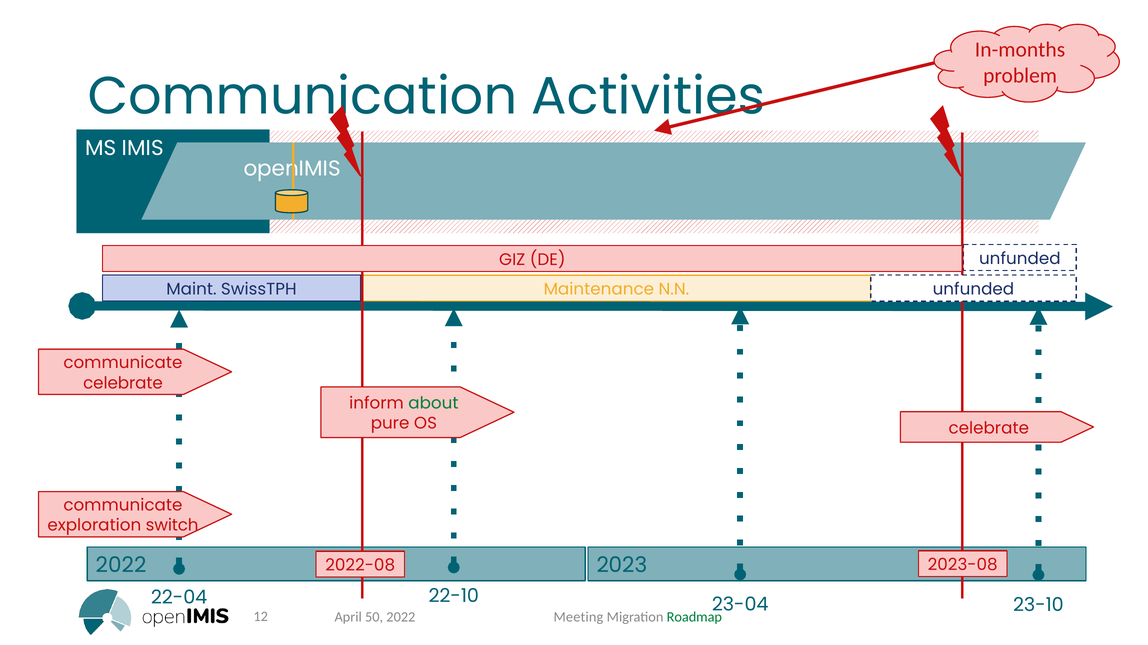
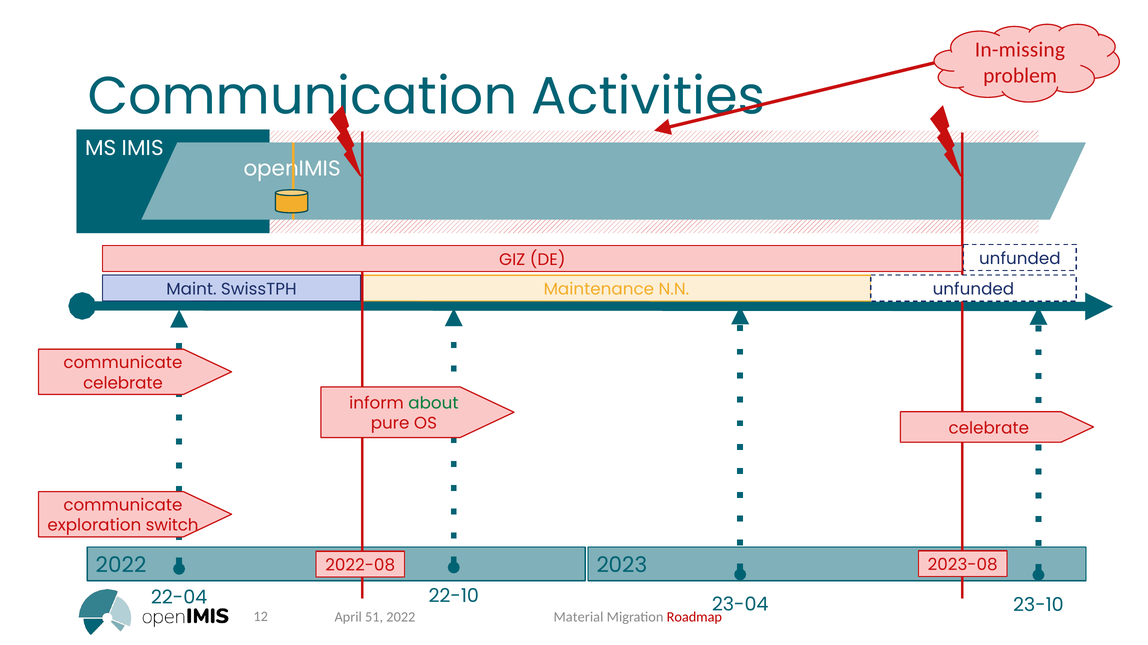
In-months: In-months -> In-missing
50: 50 -> 51
Meeting: Meeting -> Material
Roadmap colour: green -> red
